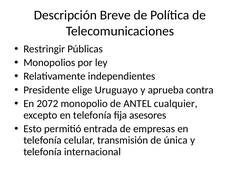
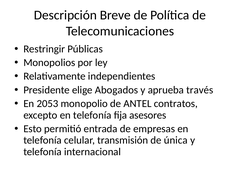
Uruguayo: Uruguayo -> Abogados
contra: contra -> través
2072: 2072 -> 2053
cualquier: cualquier -> contratos
